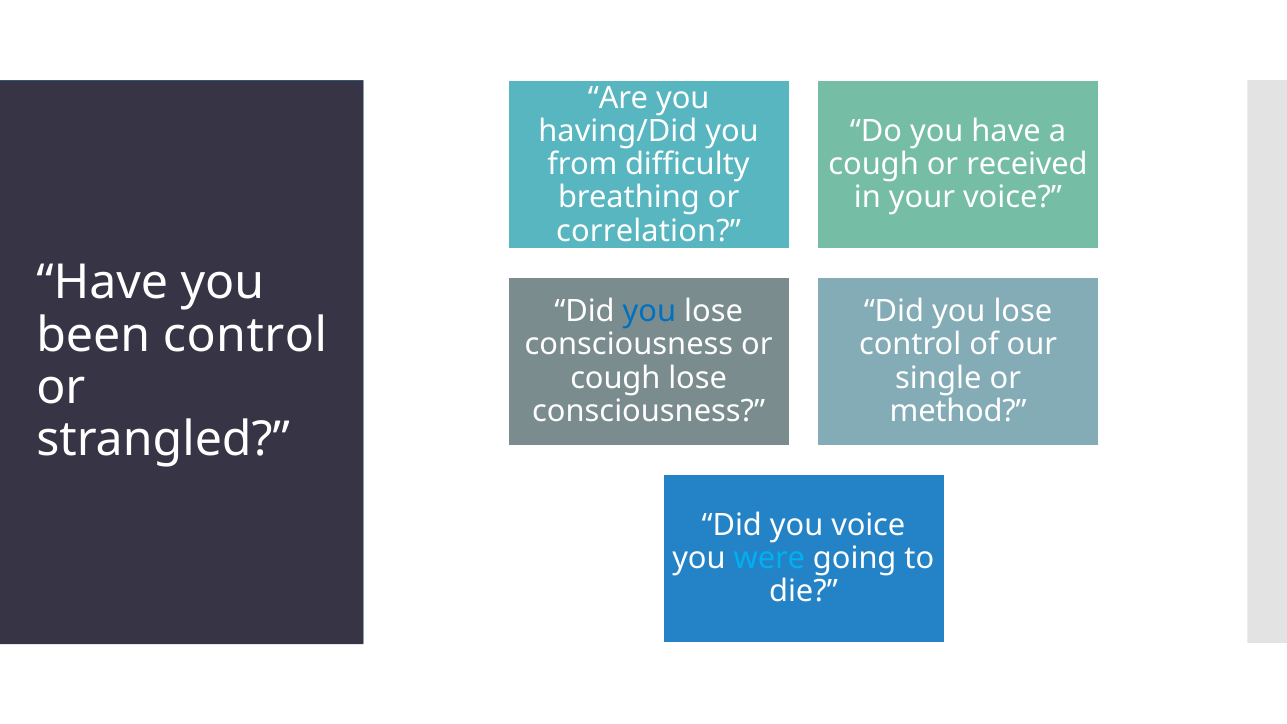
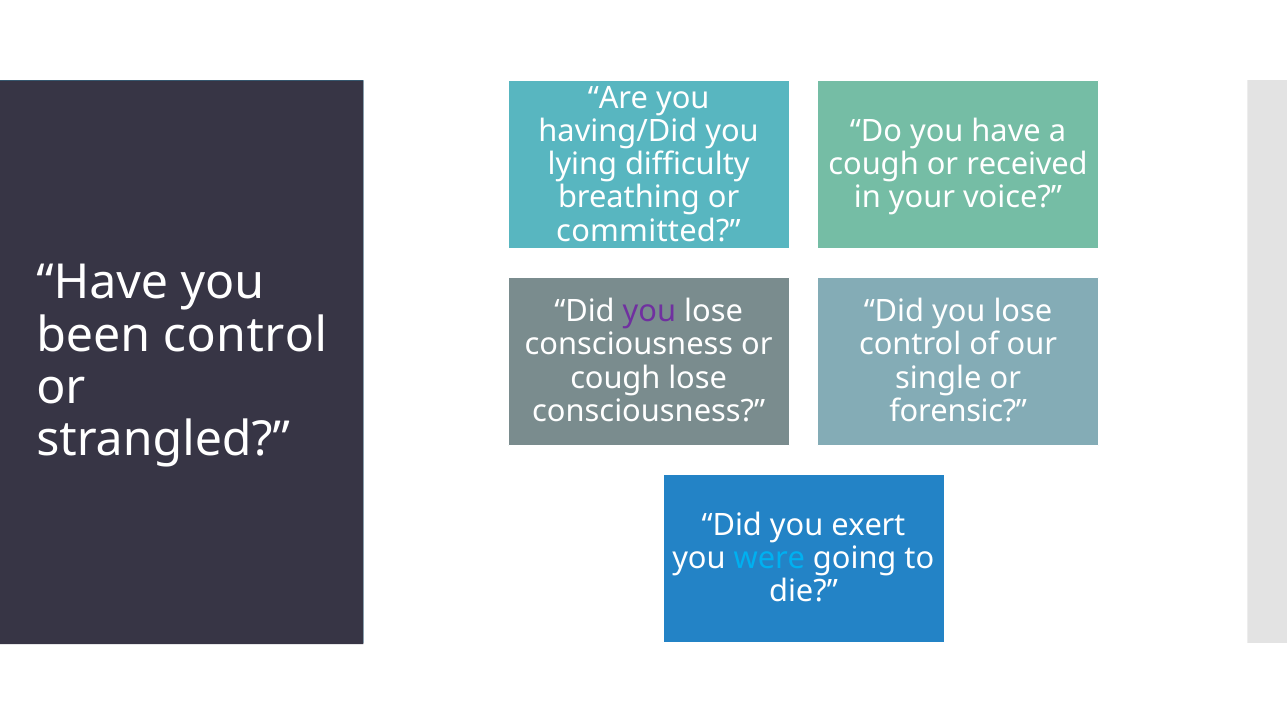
from: from -> lying
correlation: correlation -> committed
you at (649, 311) colour: blue -> purple
method: method -> forensic
you voice: voice -> exert
